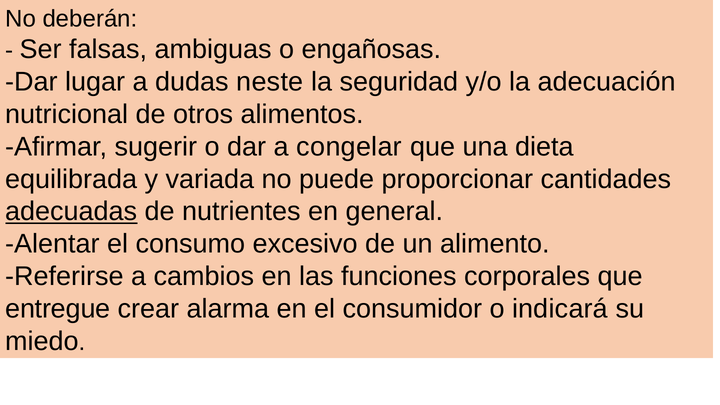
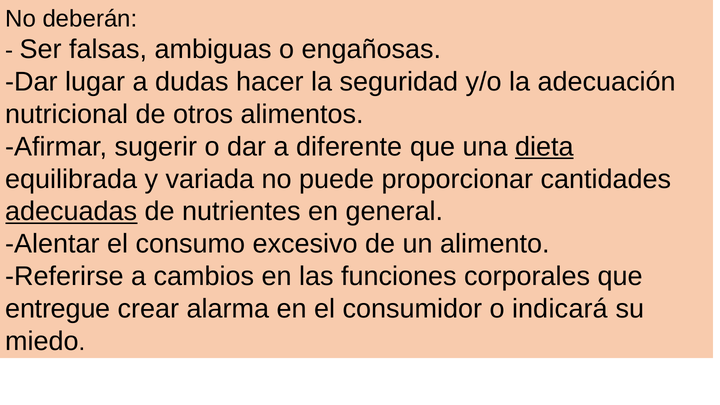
neste: neste -> hacer
congelar: congelar -> diferente
dieta underline: none -> present
